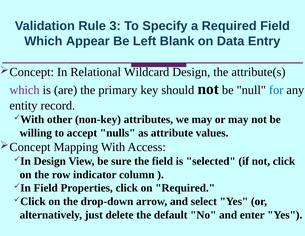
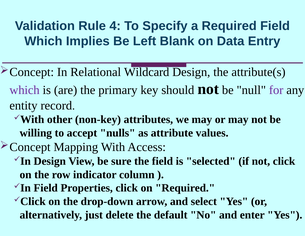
3: 3 -> 4
Appear: Appear -> Implies
for colour: blue -> purple
